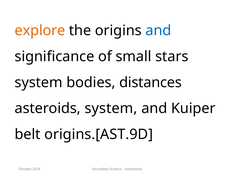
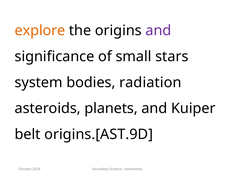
and at (158, 31) colour: blue -> purple
distances: distances -> radiation
asteroids system: system -> planets
